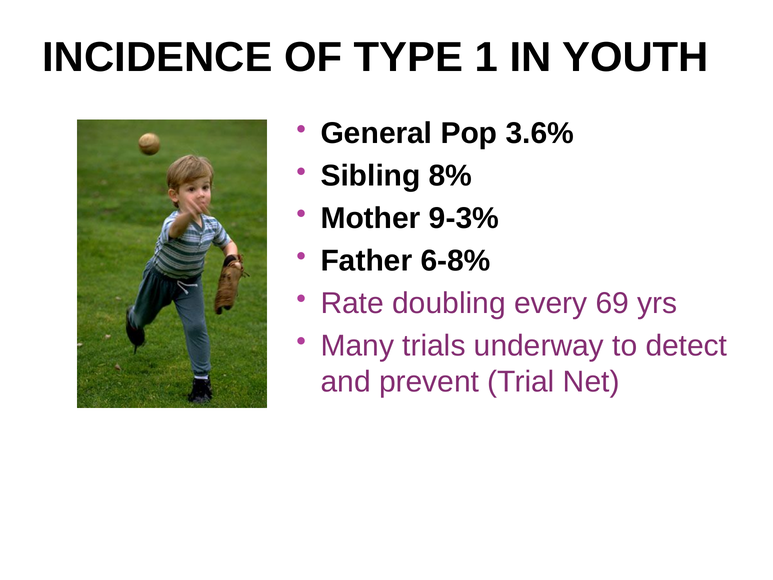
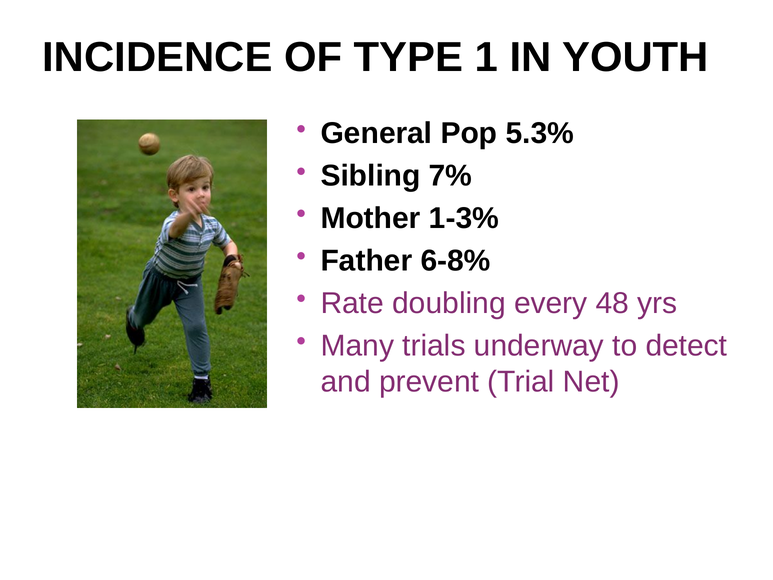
3.6%: 3.6% -> 5.3%
8%: 8% -> 7%
9-3%: 9-3% -> 1-3%
69: 69 -> 48
